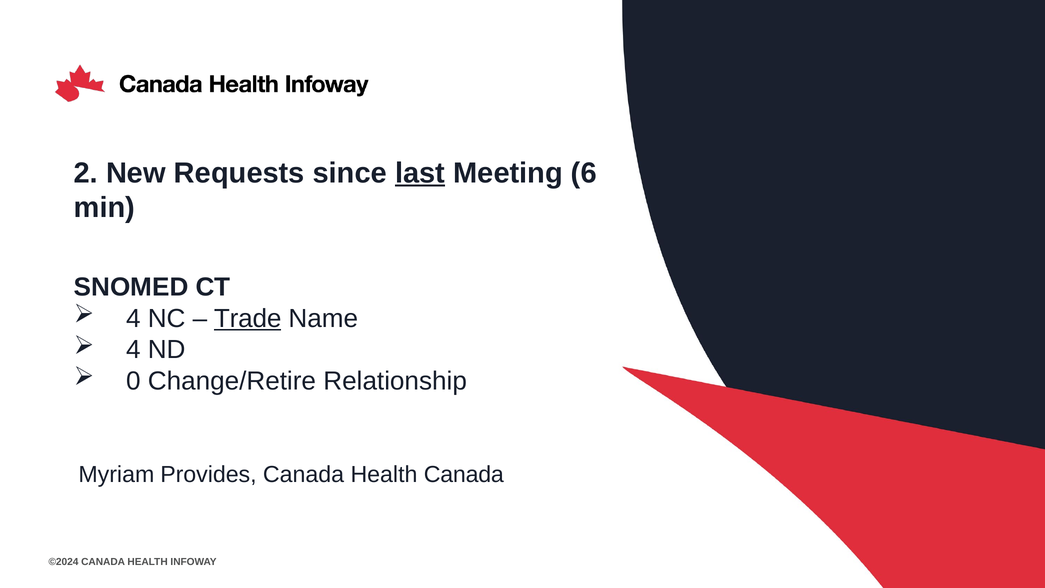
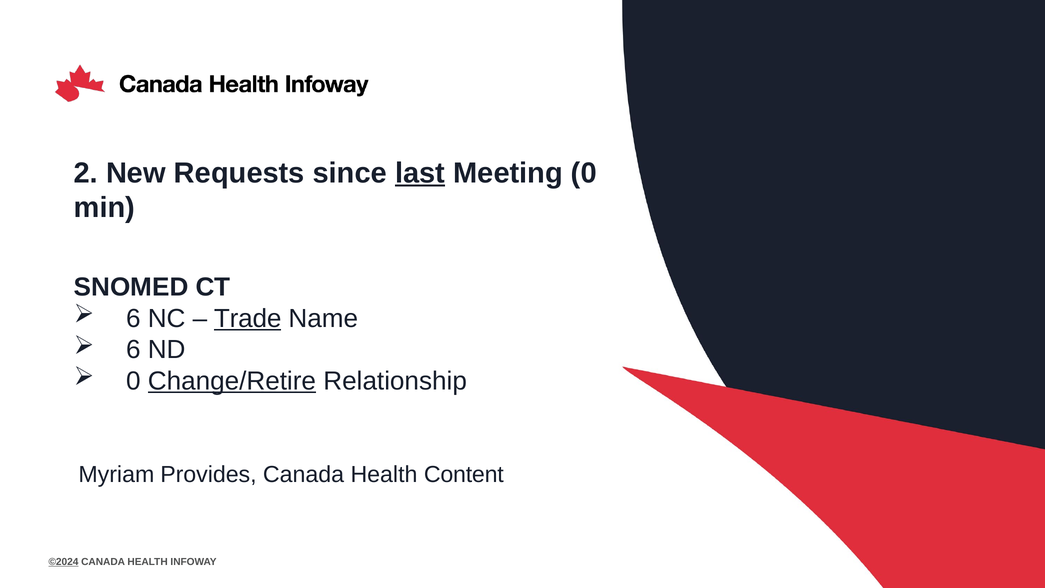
Meeting 6: 6 -> 0
4 at (133, 318): 4 -> 6
4 at (133, 350): 4 -> 6
Change/Retire underline: none -> present
Health Canada: Canada -> Content
©2024 underline: none -> present
